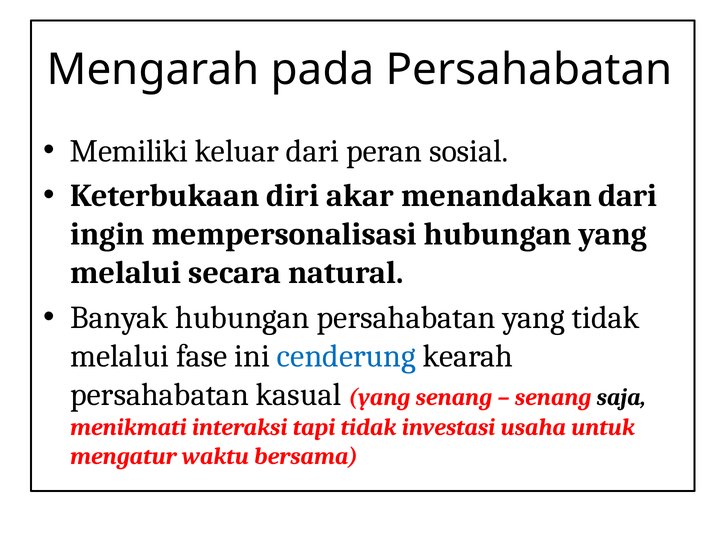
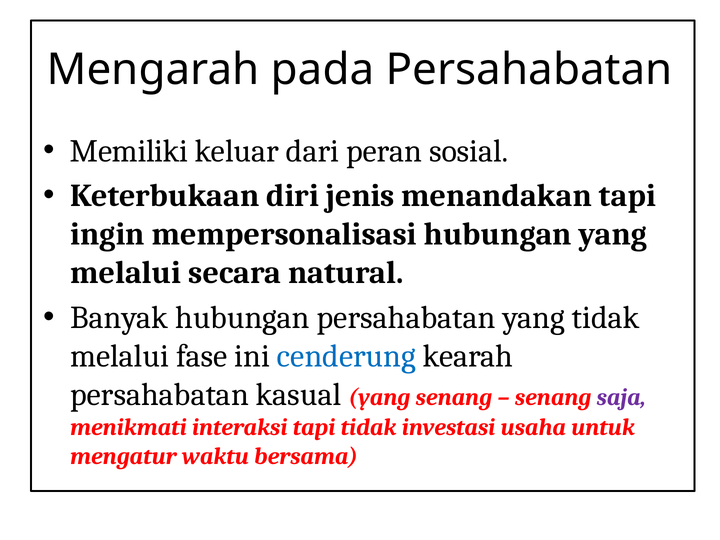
akar: akar -> jenis
menandakan dari: dari -> tapi
saja colour: black -> purple
